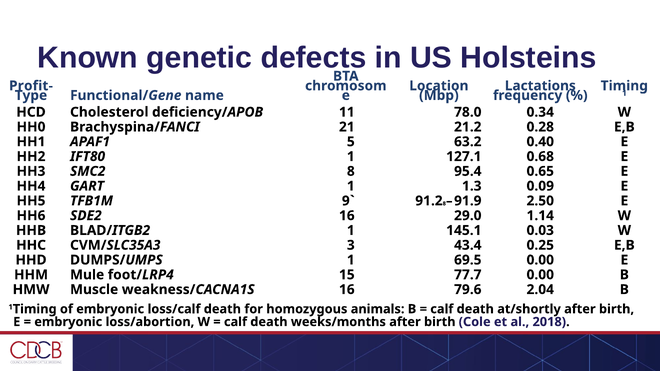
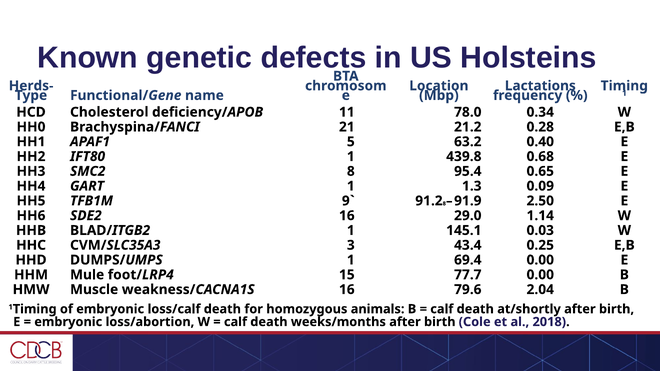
Profit-: Profit- -> Herds-
127.1: 127.1 -> 439.8
69.5: 69.5 -> 69.4
